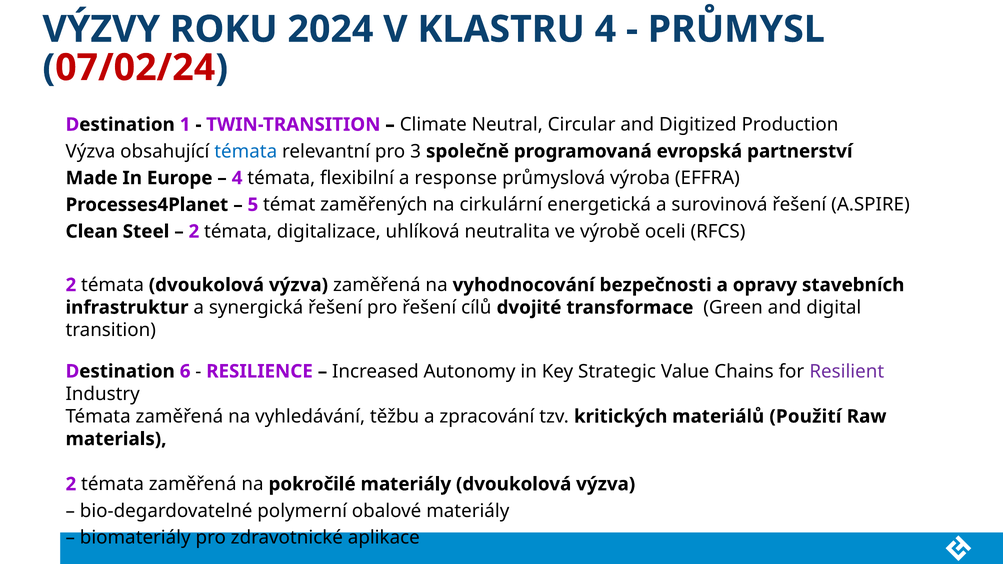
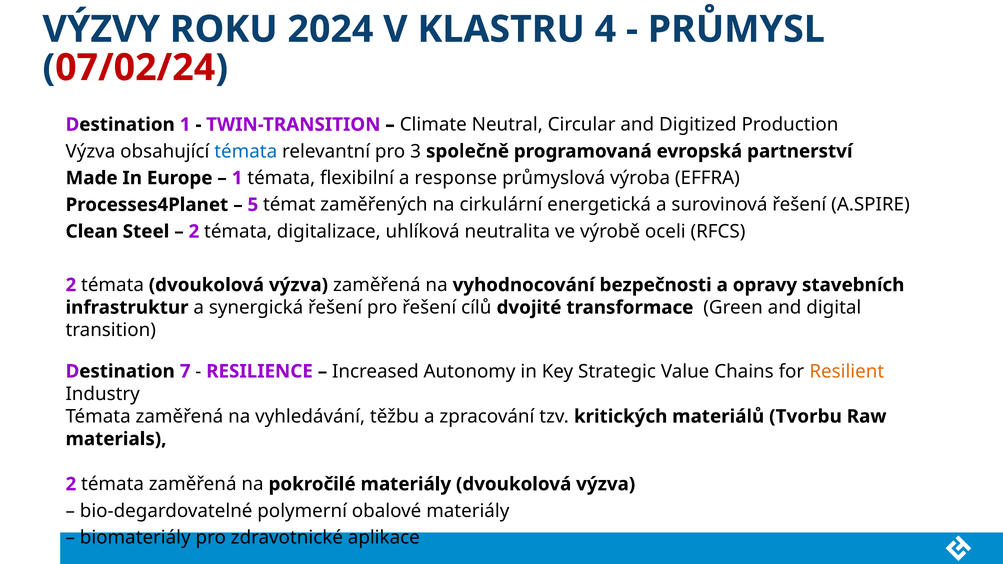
4 at (237, 178): 4 -> 1
6: 6 -> 7
Resilient colour: purple -> orange
Použití: Použití -> Tvorbu
